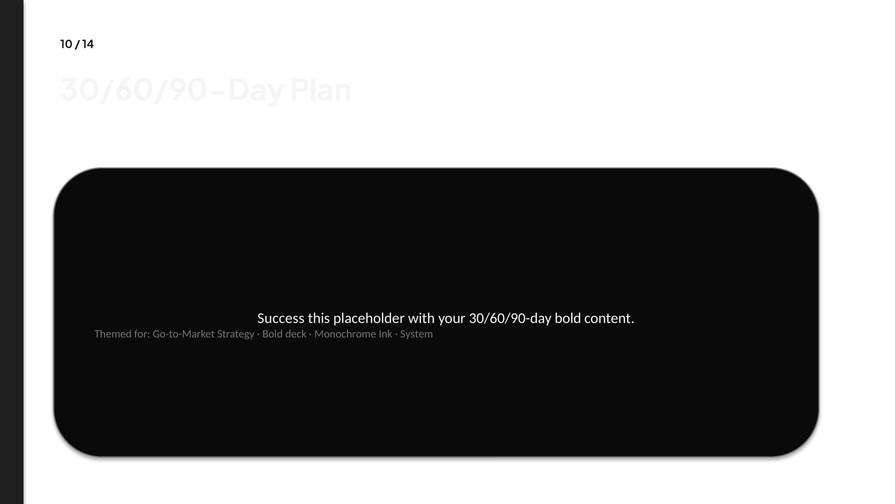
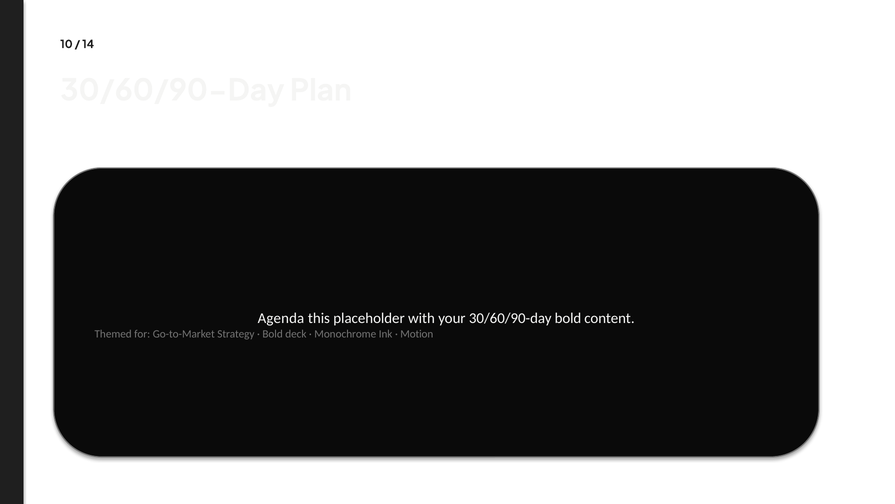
Success: Success -> Agenda
System: System -> Motion
